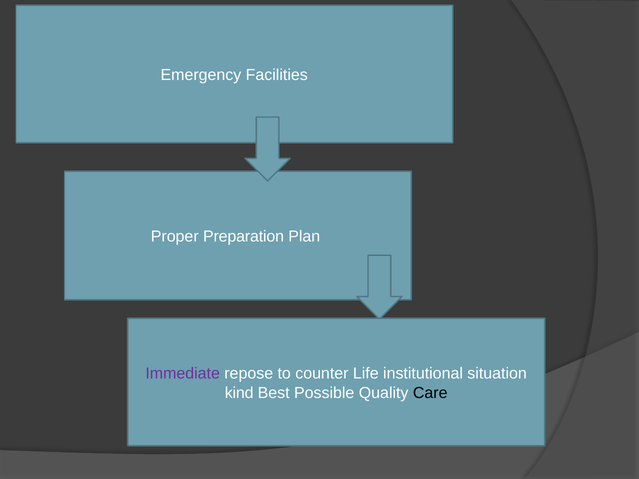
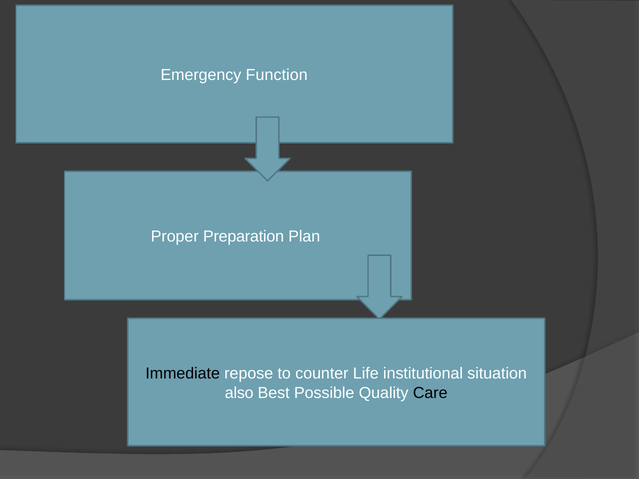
Facilities: Facilities -> Function
Immediate colour: purple -> black
kind: kind -> also
